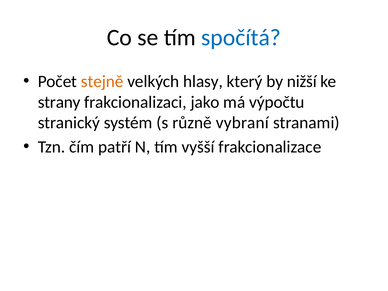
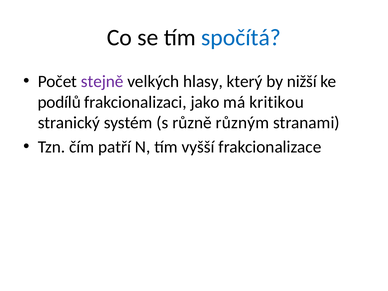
stejně colour: orange -> purple
strany: strany -> podílů
výpočtu: výpočtu -> kritikou
vybraní: vybraní -> různým
